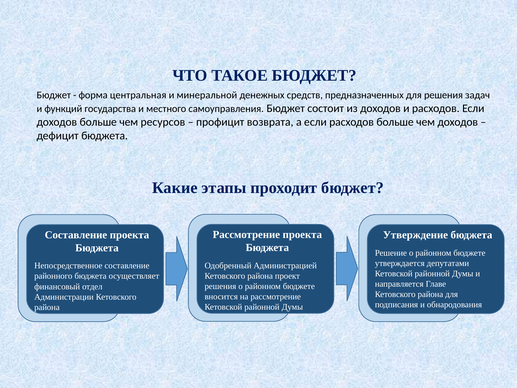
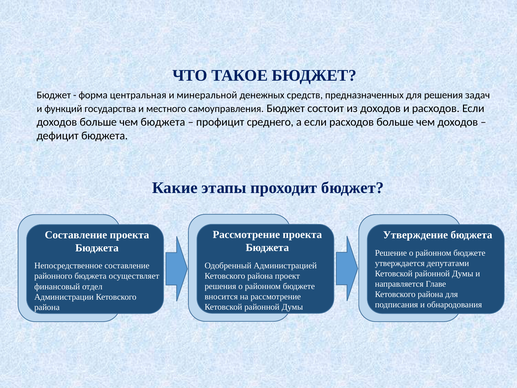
чем ресурсов: ресурсов -> бюджета
возврата: возврата -> среднего
